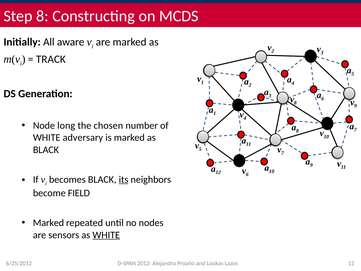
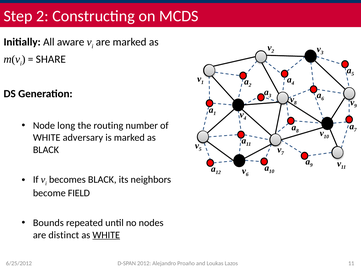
Step 8: 8 -> 2
TRACK: TRACK -> SHARE
chosen: chosen -> routing
its underline: present -> none
Marked at (48, 223): Marked -> Bounds
sensors: sensors -> distinct
